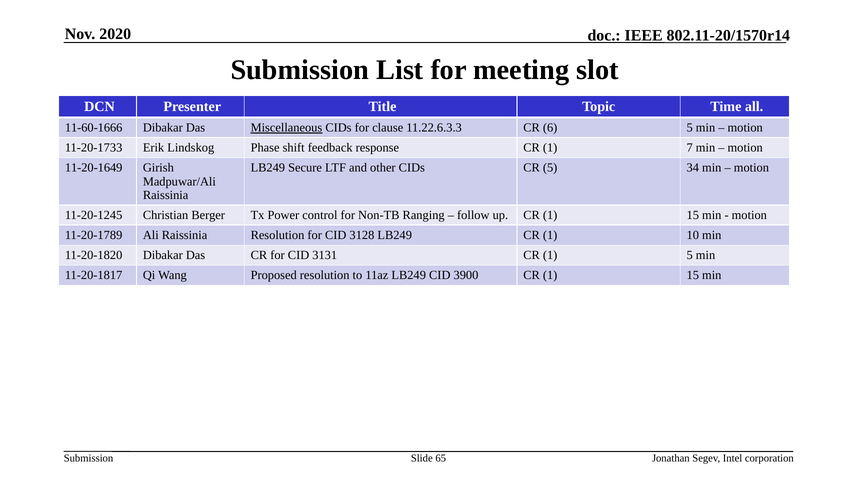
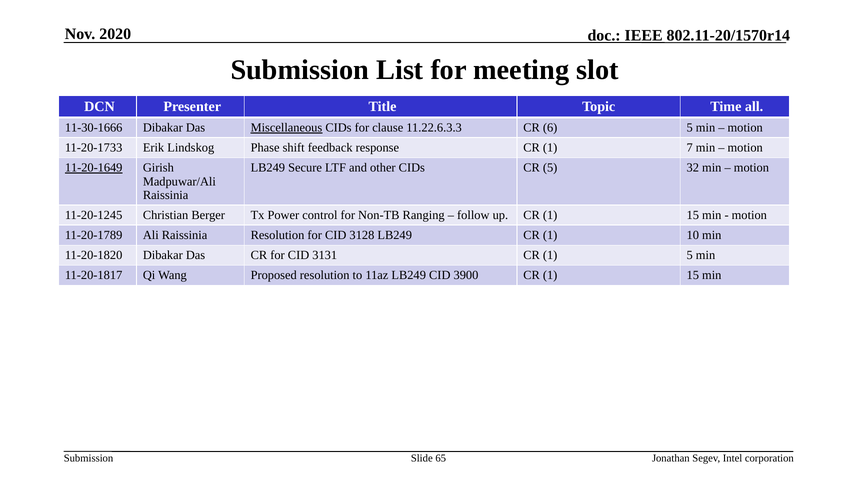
11-60-1666: 11-60-1666 -> 11-30-1666
11-20-1649 underline: none -> present
34: 34 -> 32
